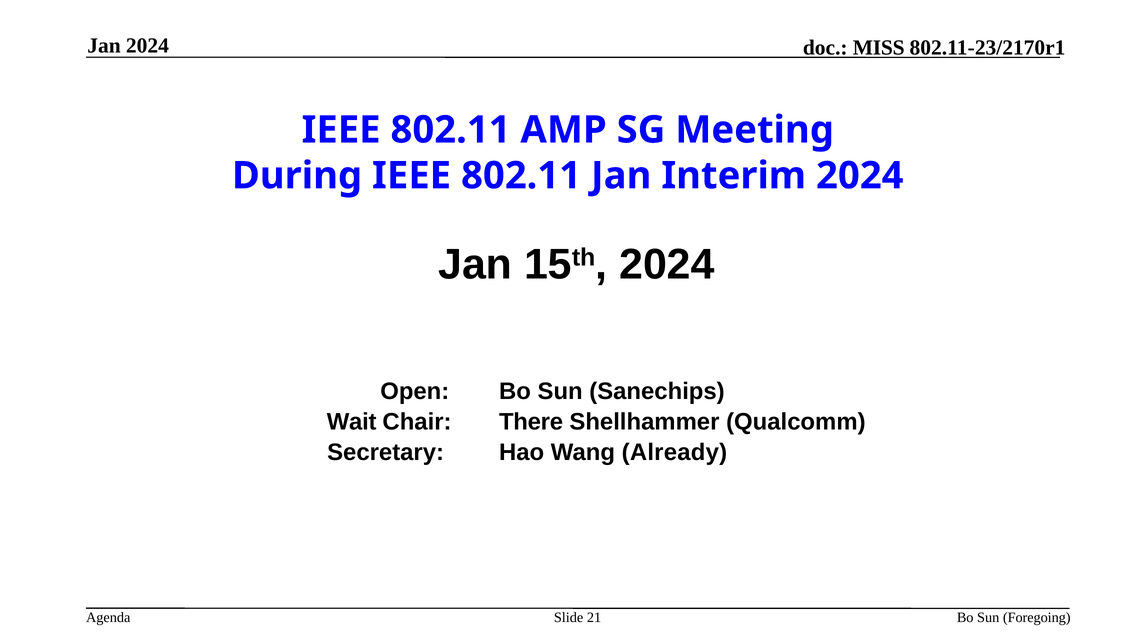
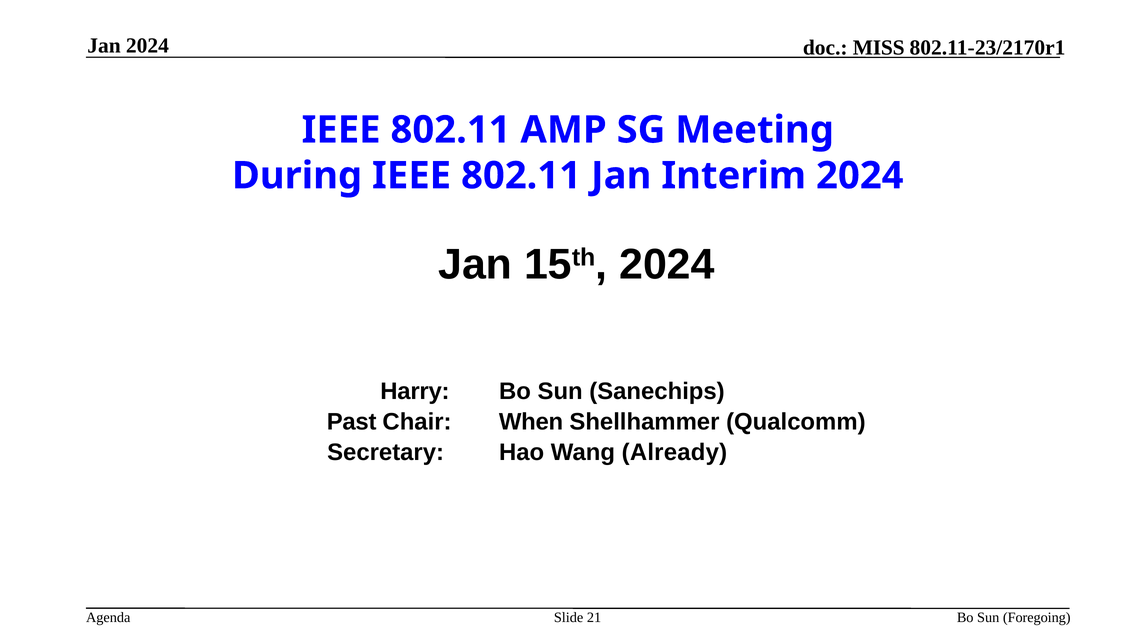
Open: Open -> Harry
Wait: Wait -> Past
There: There -> When
